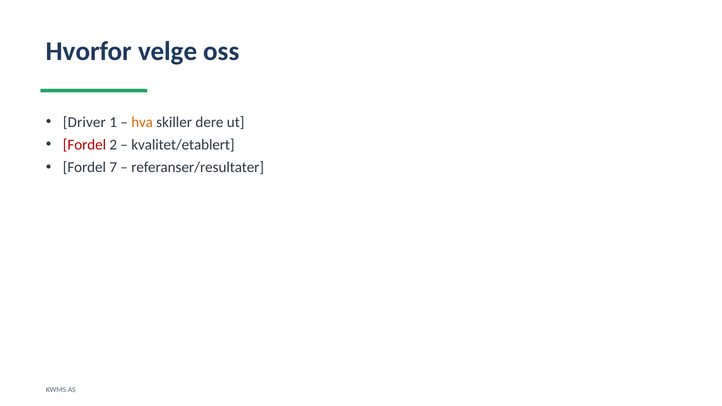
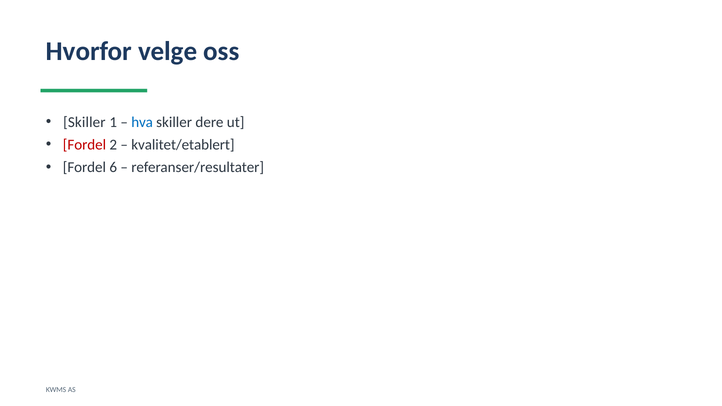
Driver at (84, 122): Driver -> Skiller
hva colour: orange -> blue
7: 7 -> 6
